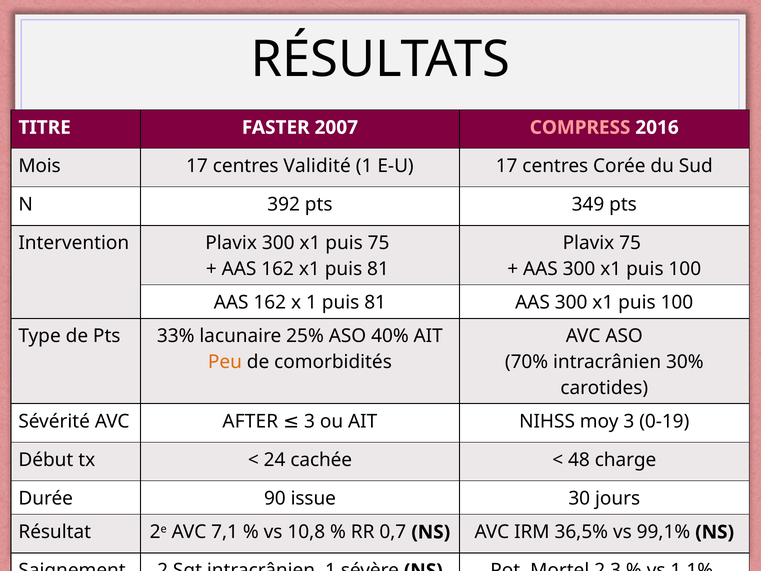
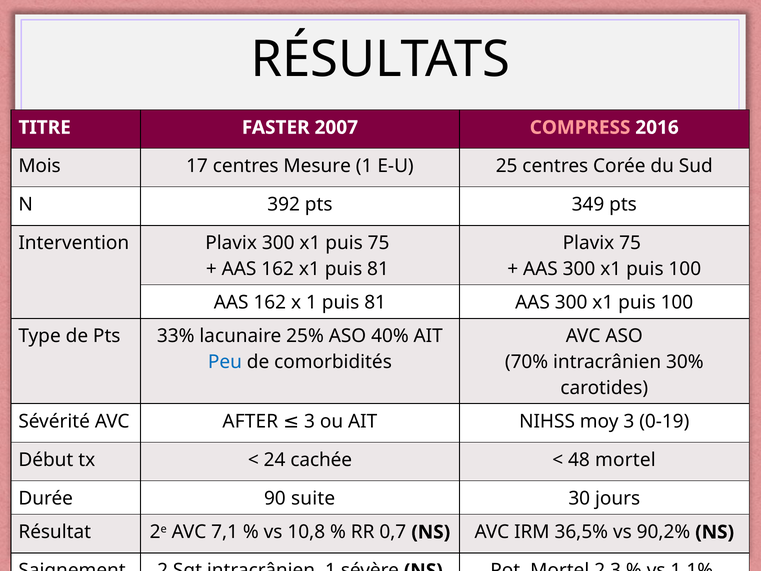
Validité: Validité -> Mesure
E-U 17: 17 -> 25
Peu colour: orange -> blue
48 charge: charge -> mortel
issue: issue -> suite
99,1%: 99,1% -> 90,2%
